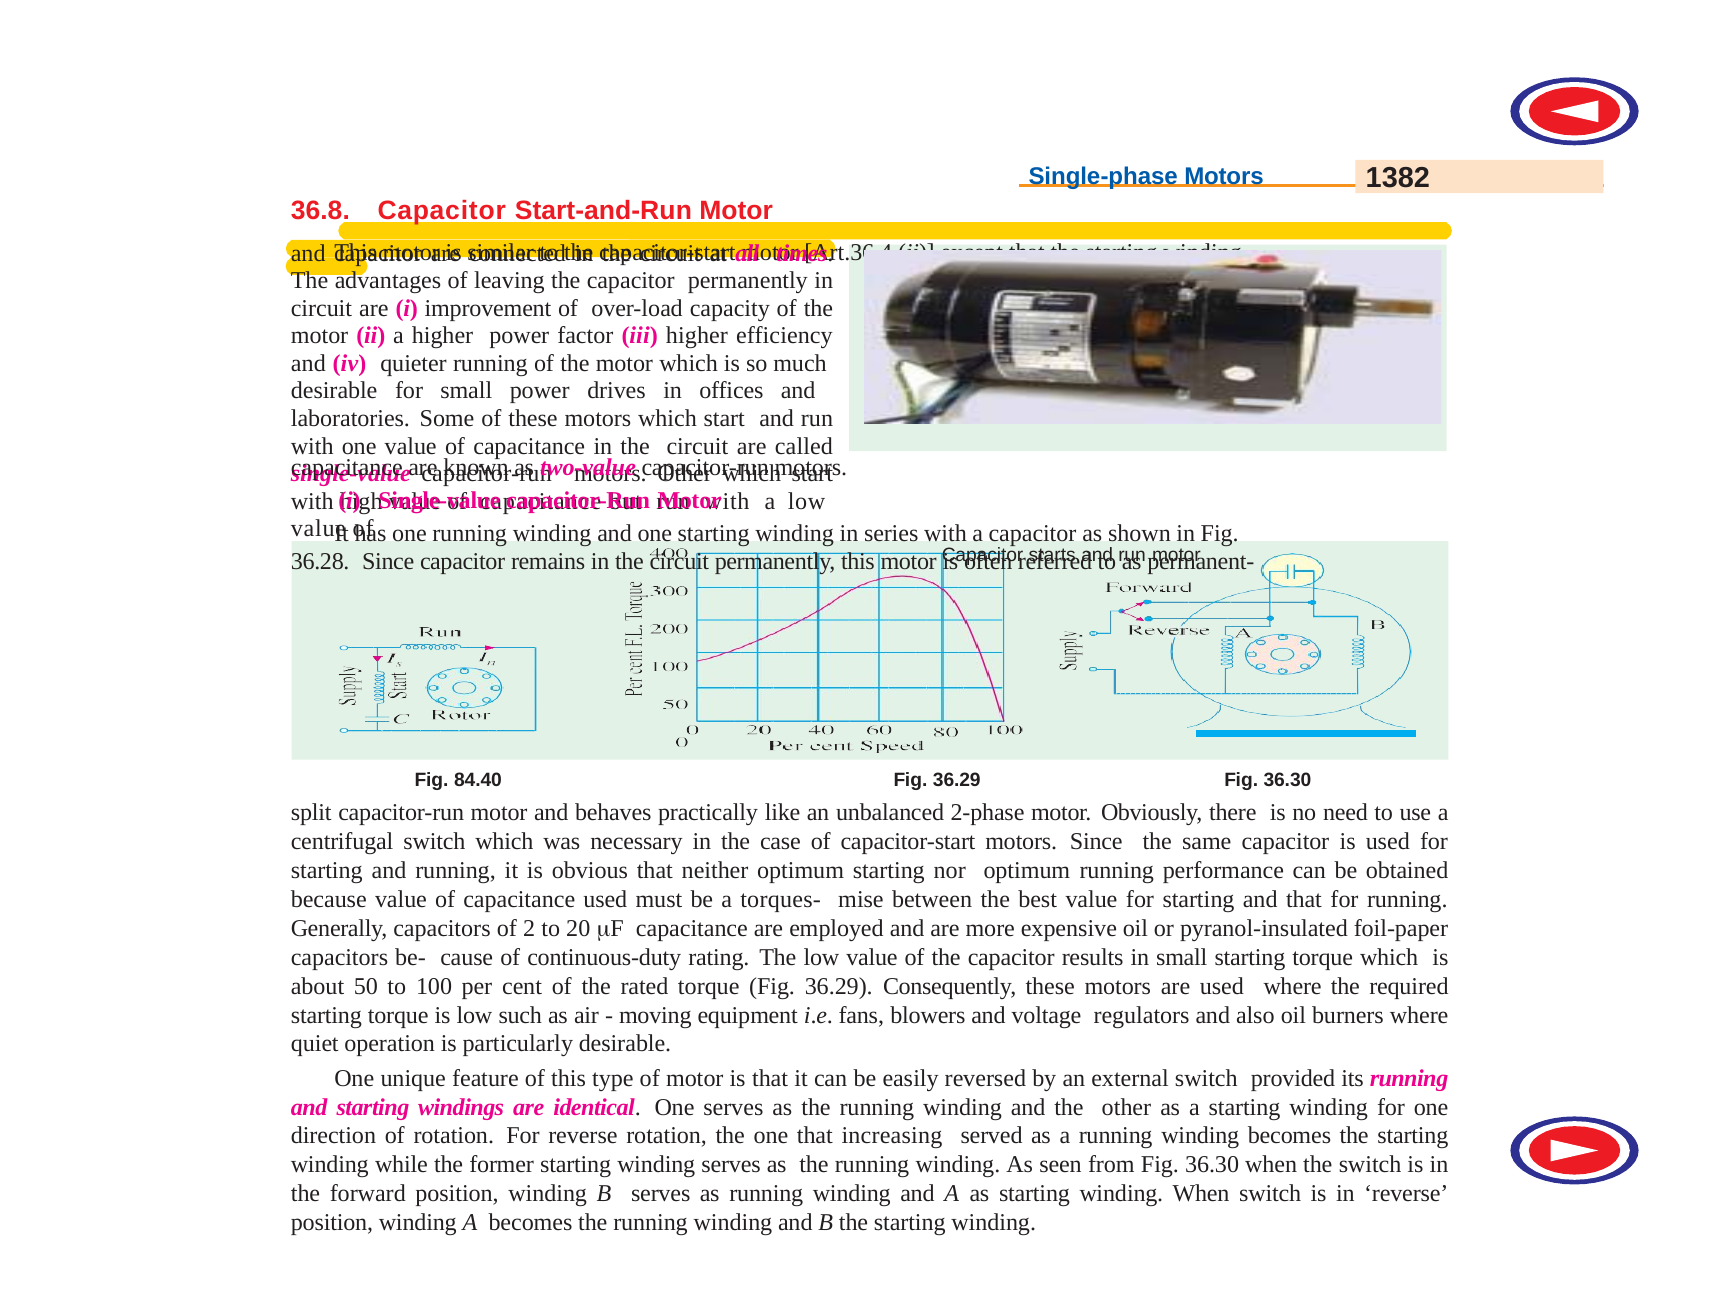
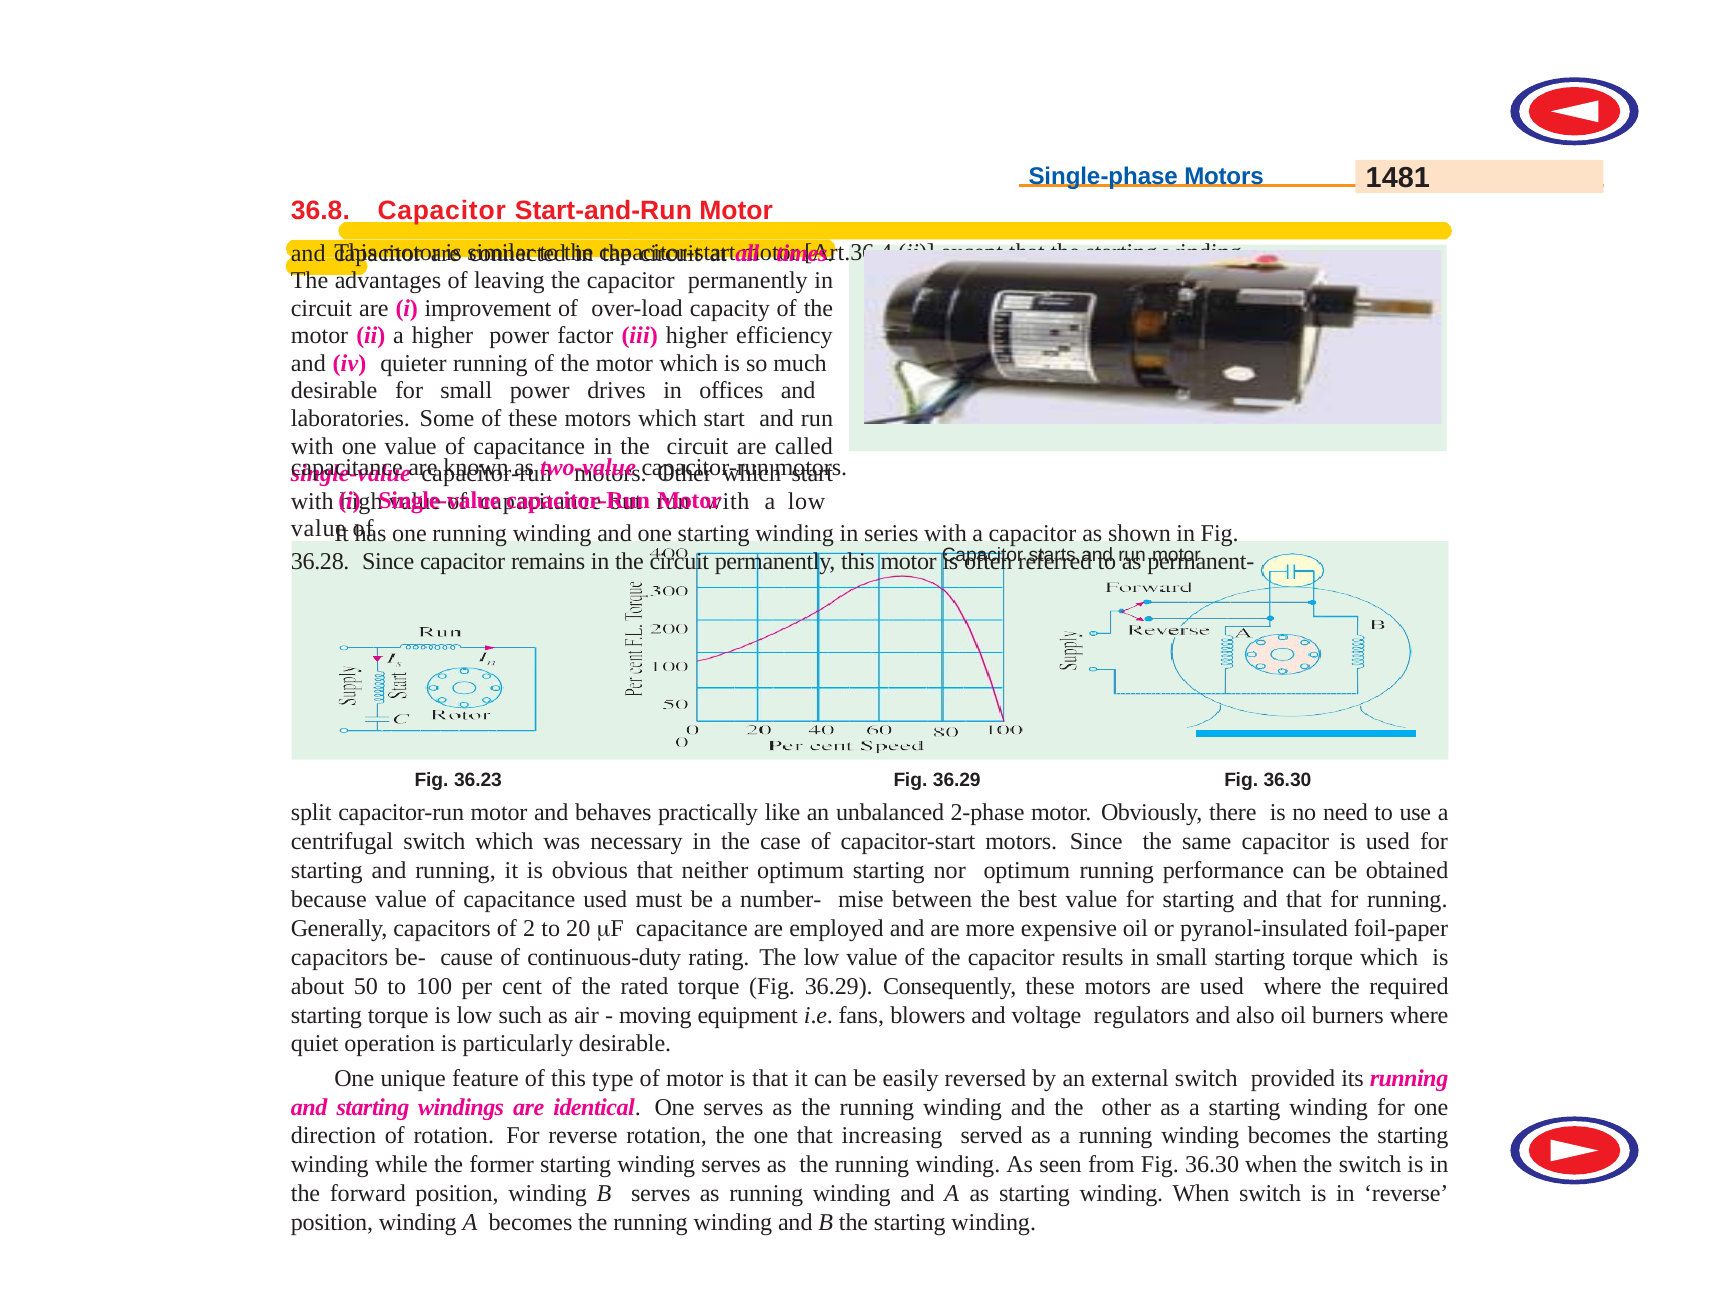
1382: 1382 -> 1481
84.40: 84.40 -> 36.23
torques-: torques- -> number-
